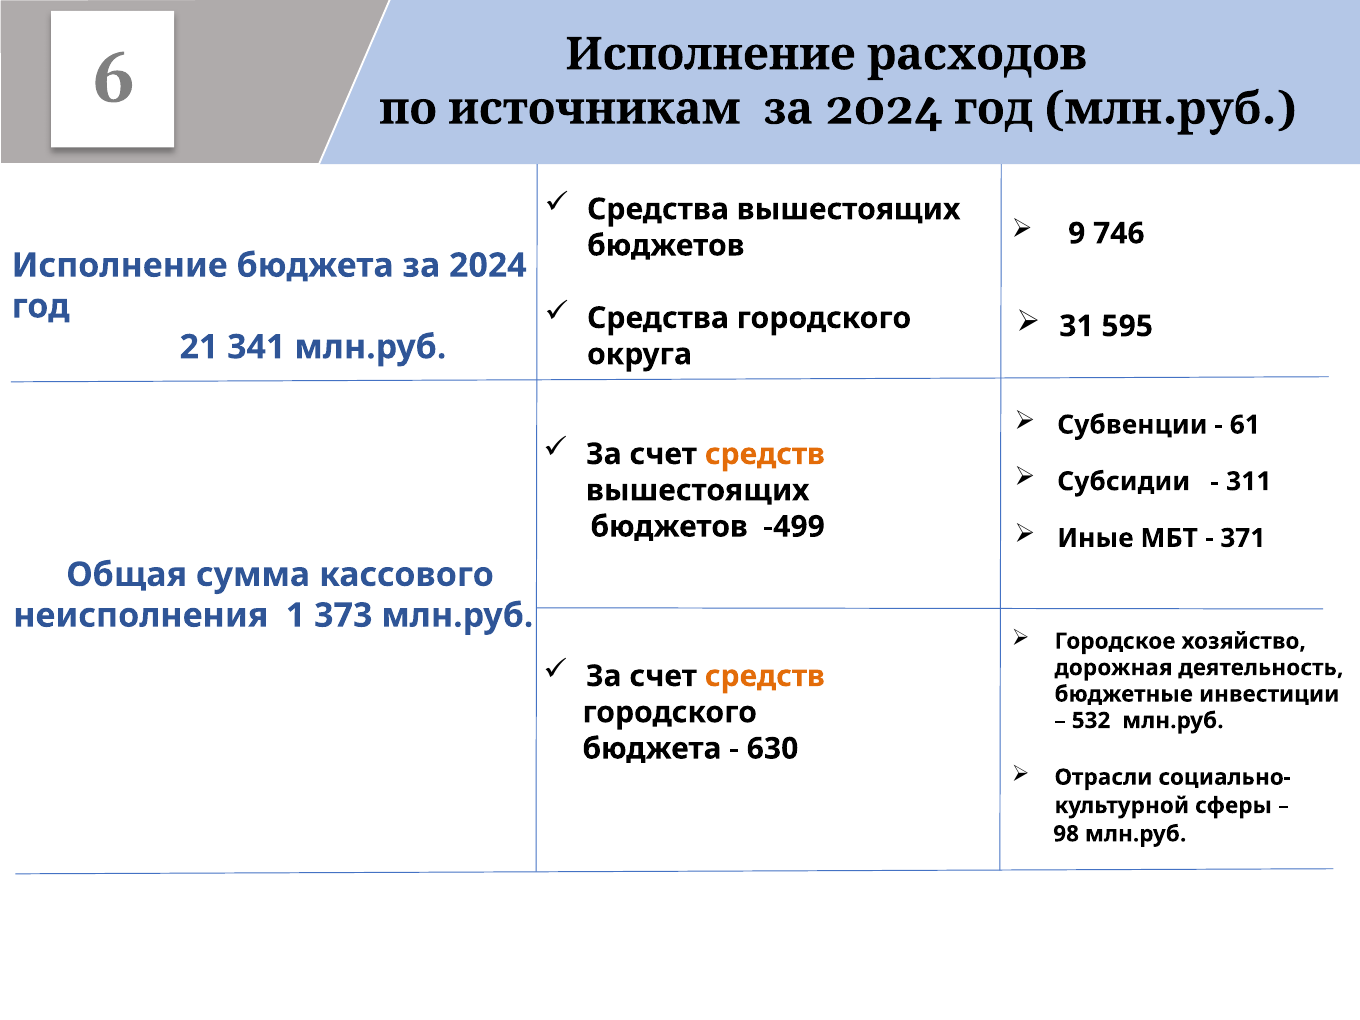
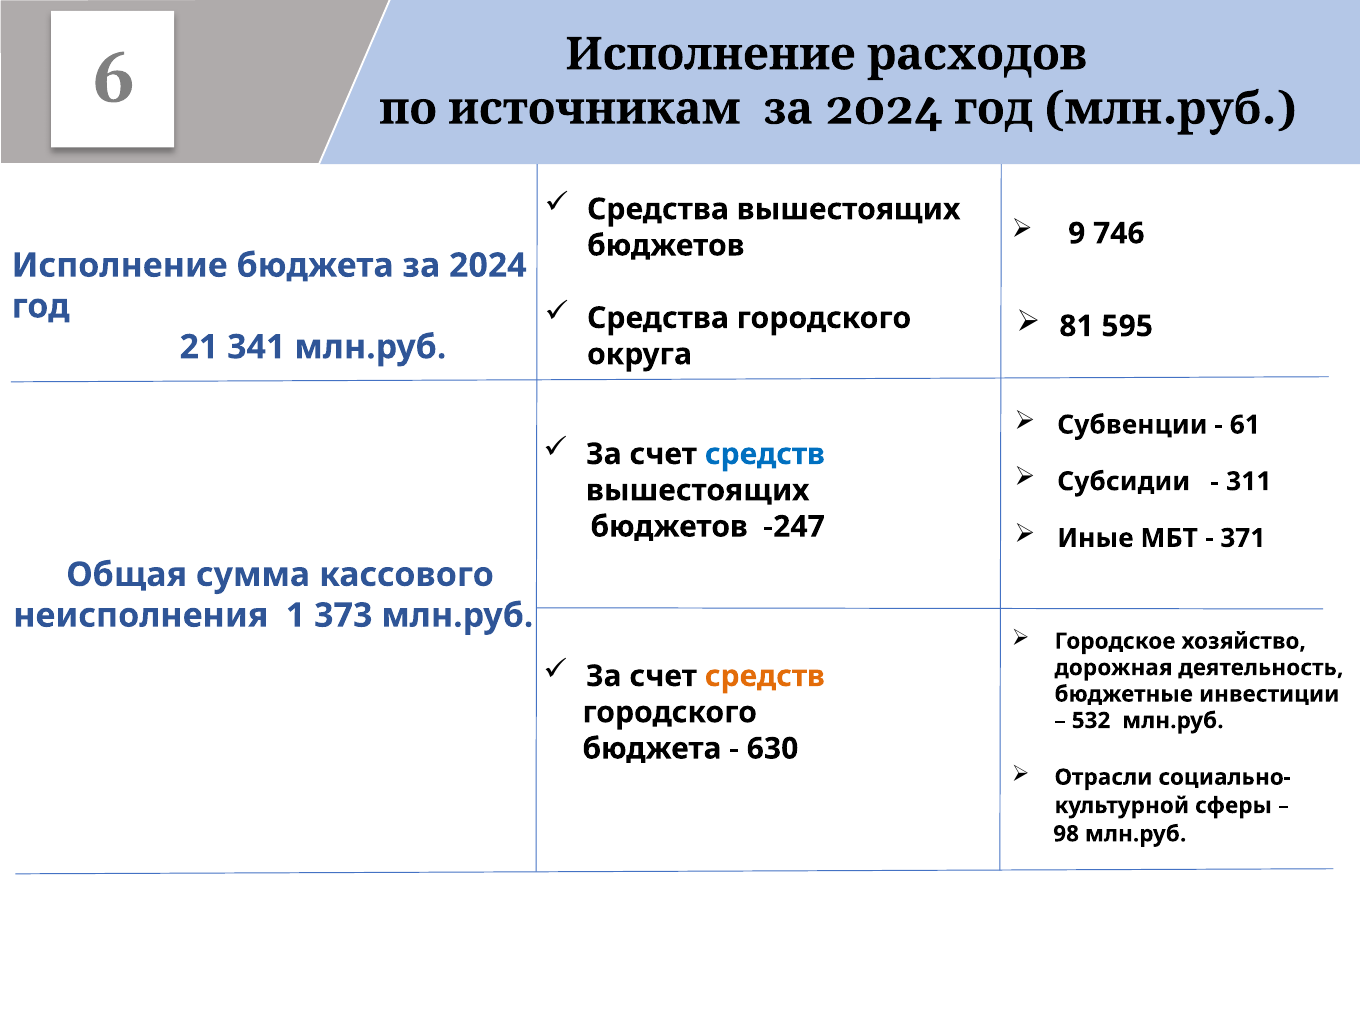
31: 31 -> 81
средств at (765, 454) colour: orange -> blue
-499: -499 -> -247
